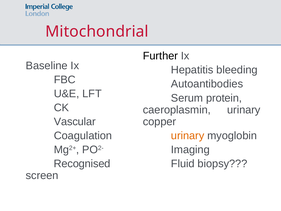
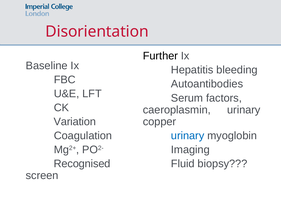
Mitochondrial: Mitochondrial -> Disorientation
protein: protein -> factors
Vascular: Vascular -> Variation
urinary at (188, 135) colour: orange -> blue
